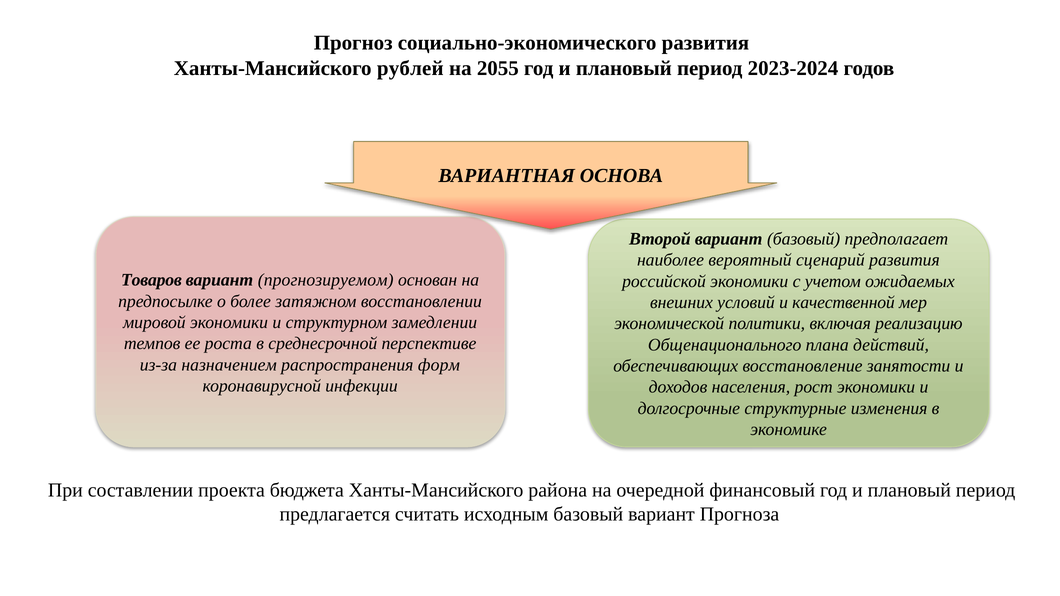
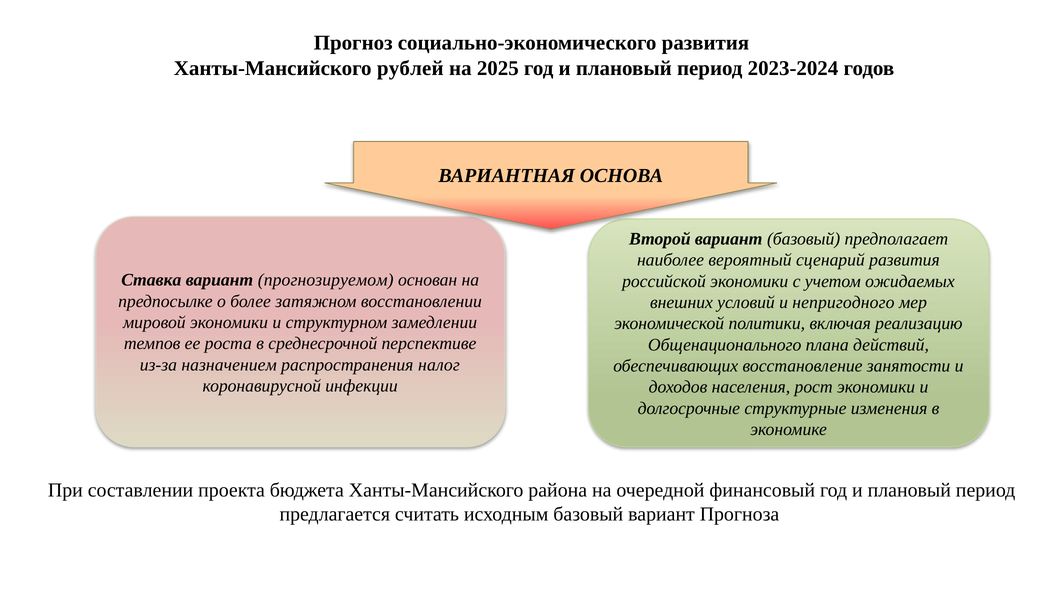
2055: 2055 -> 2025
Товаров: Товаров -> Ставка
качественной: качественной -> непригодного
форм: форм -> налог
